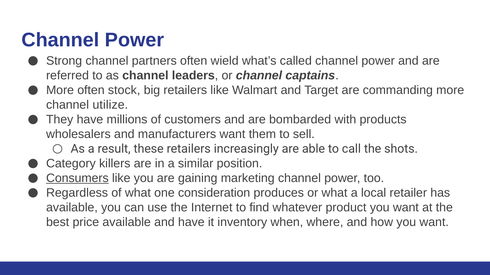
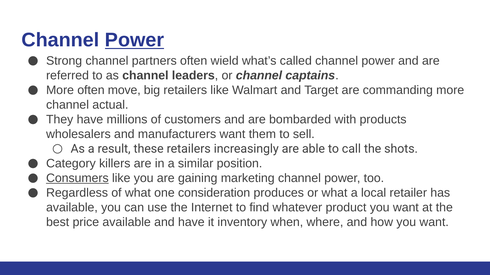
Power at (135, 40) underline: none -> present
stock: stock -> move
utilize: utilize -> actual
